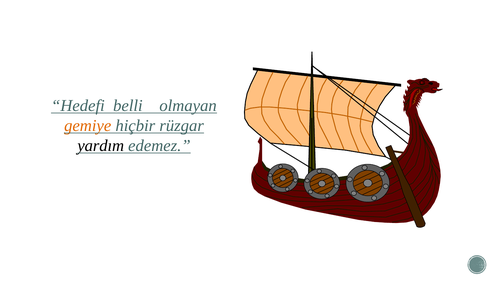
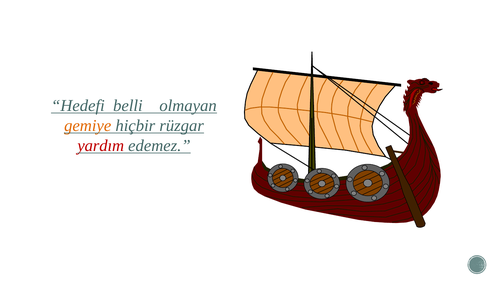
yardım colour: black -> red
